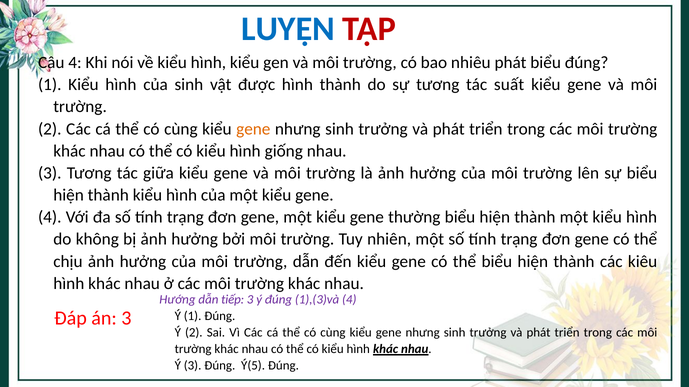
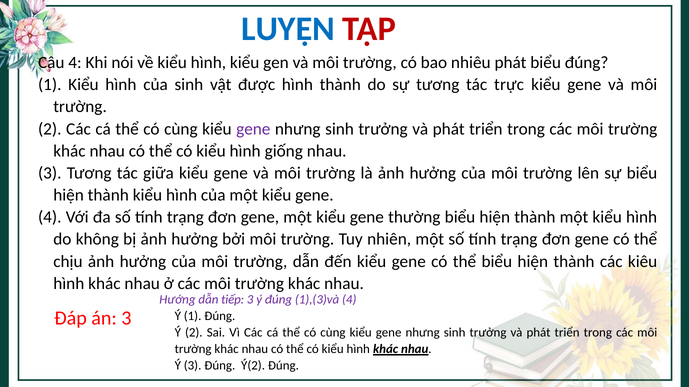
suất: suất -> trực
gene at (253, 129) colour: orange -> purple
Ý(5: Ý(5 -> Ý(2
